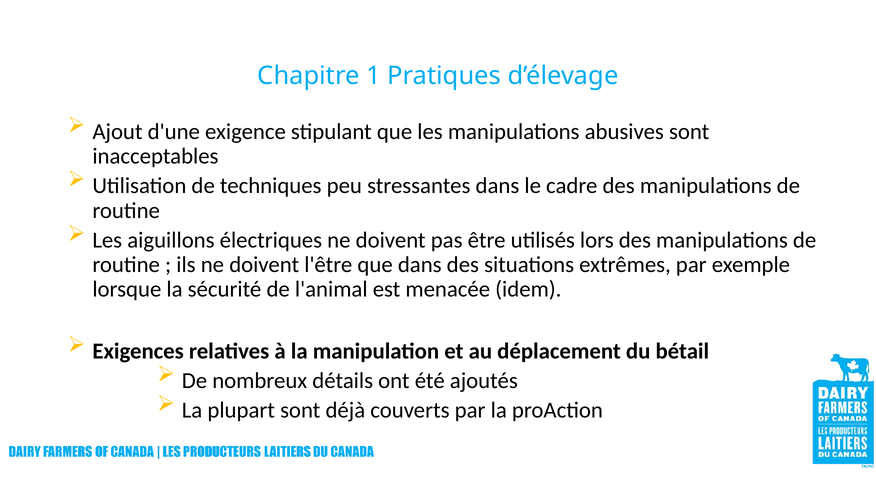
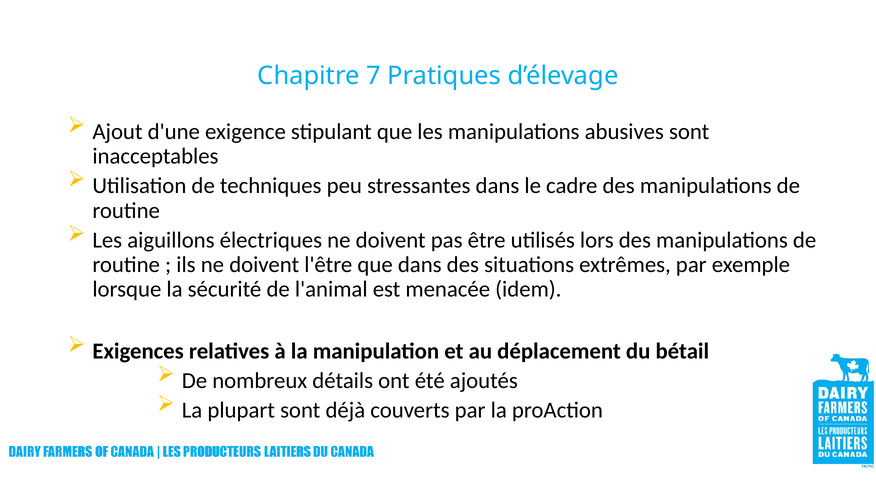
1: 1 -> 7
